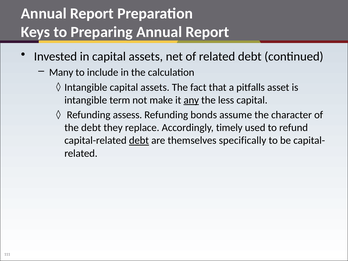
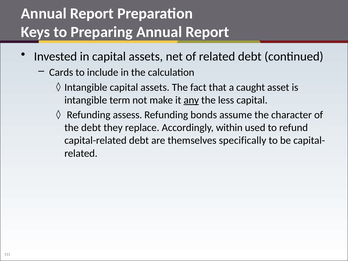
Many: Many -> Cards
pitfalls: pitfalls -> caught
timely: timely -> within
debt at (139, 140) underline: present -> none
